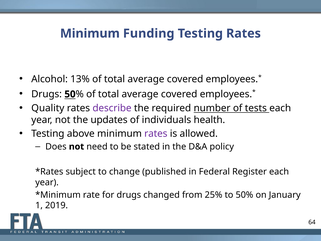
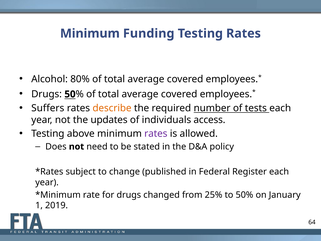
13%: 13% -> 80%
Quality: Quality -> Suffers
describe colour: purple -> orange
health: health -> access
